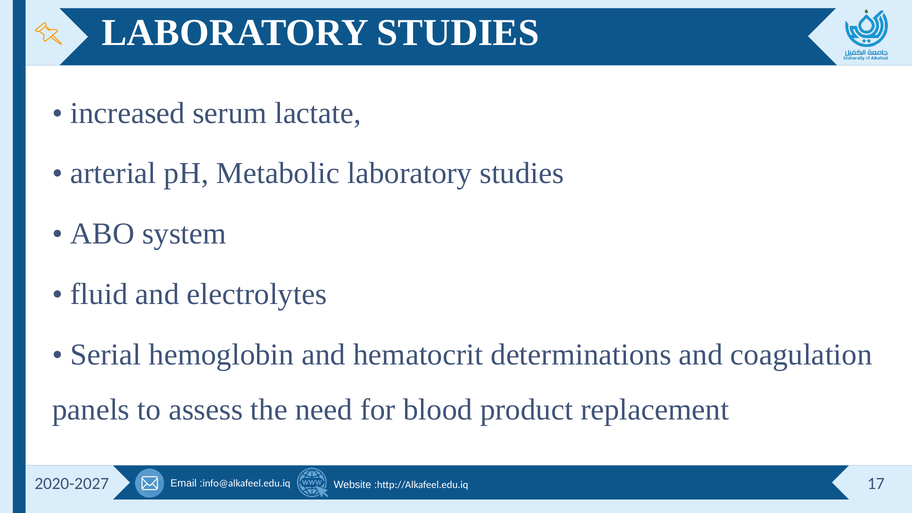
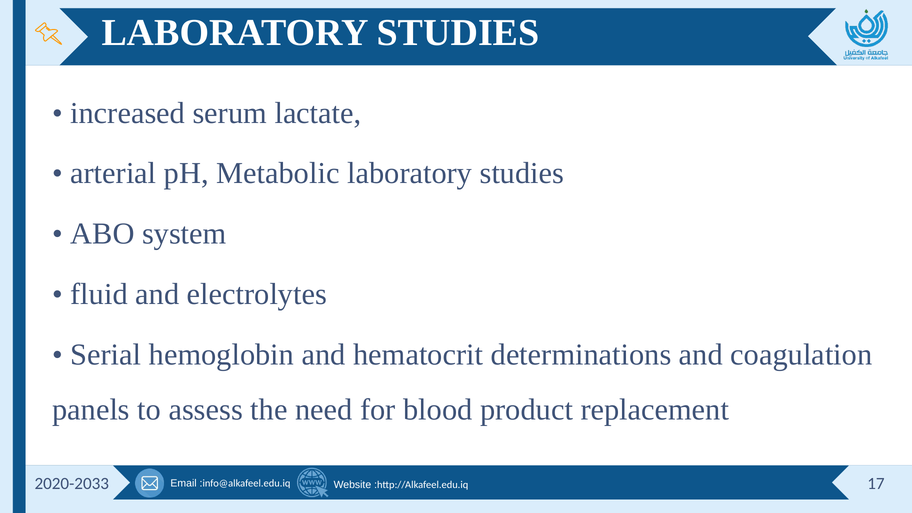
2020-2027: 2020-2027 -> 2020-2033
